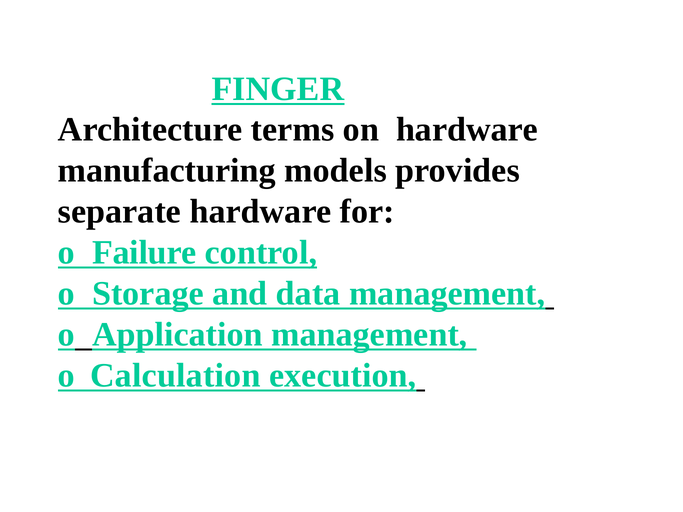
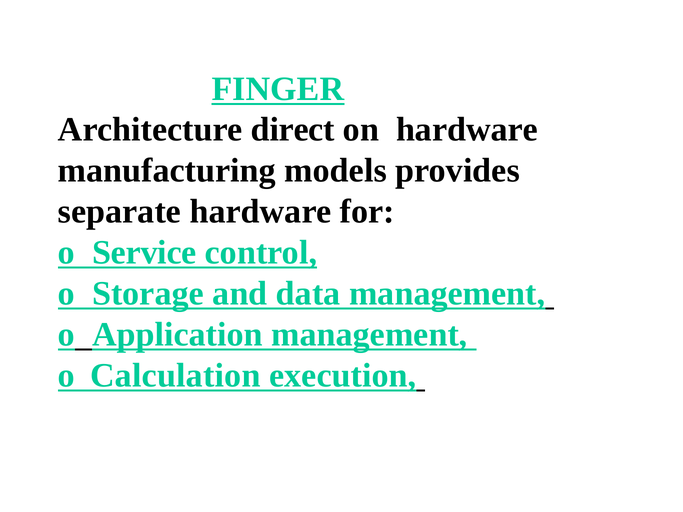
terms: terms -> direct
Failure: Failure -> Service
